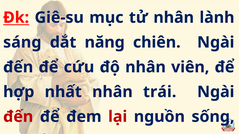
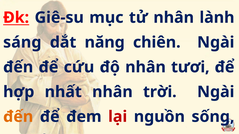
viên: viên -> tươi
trái: trái -> trời
đến at (18, 117) colour: red -> orange
